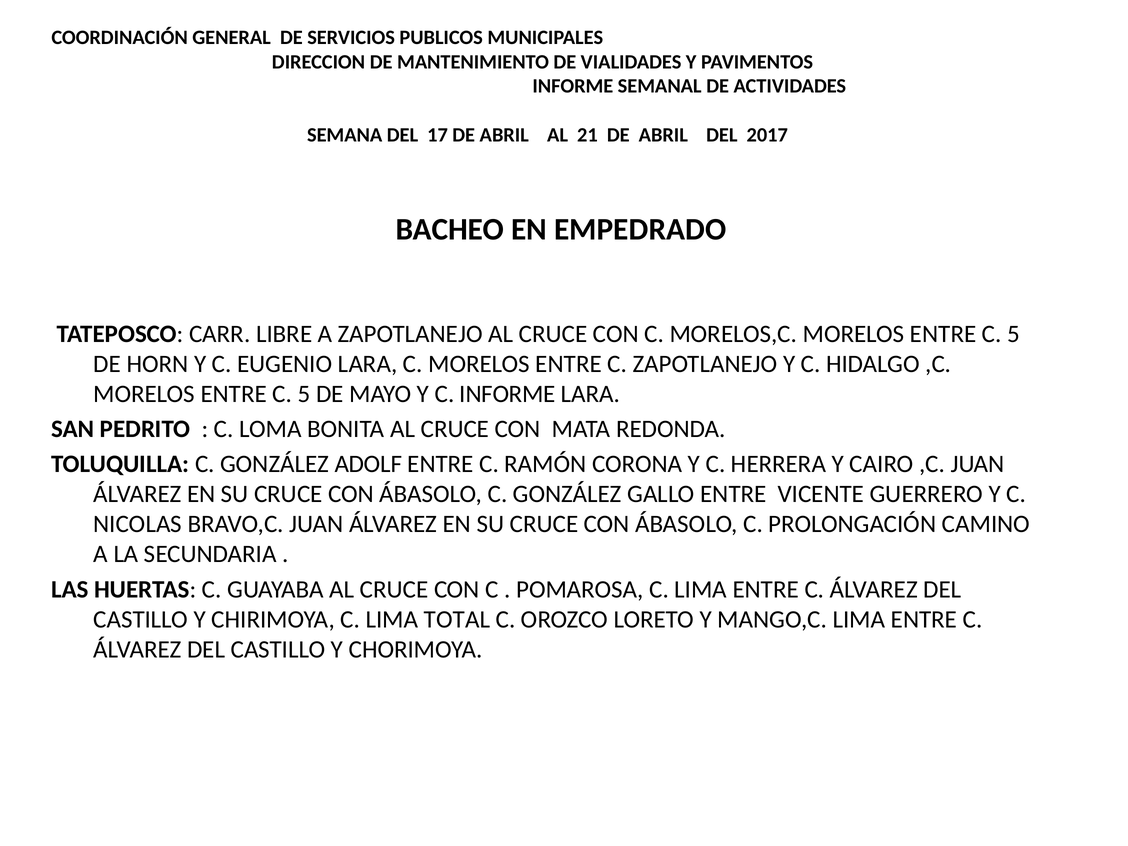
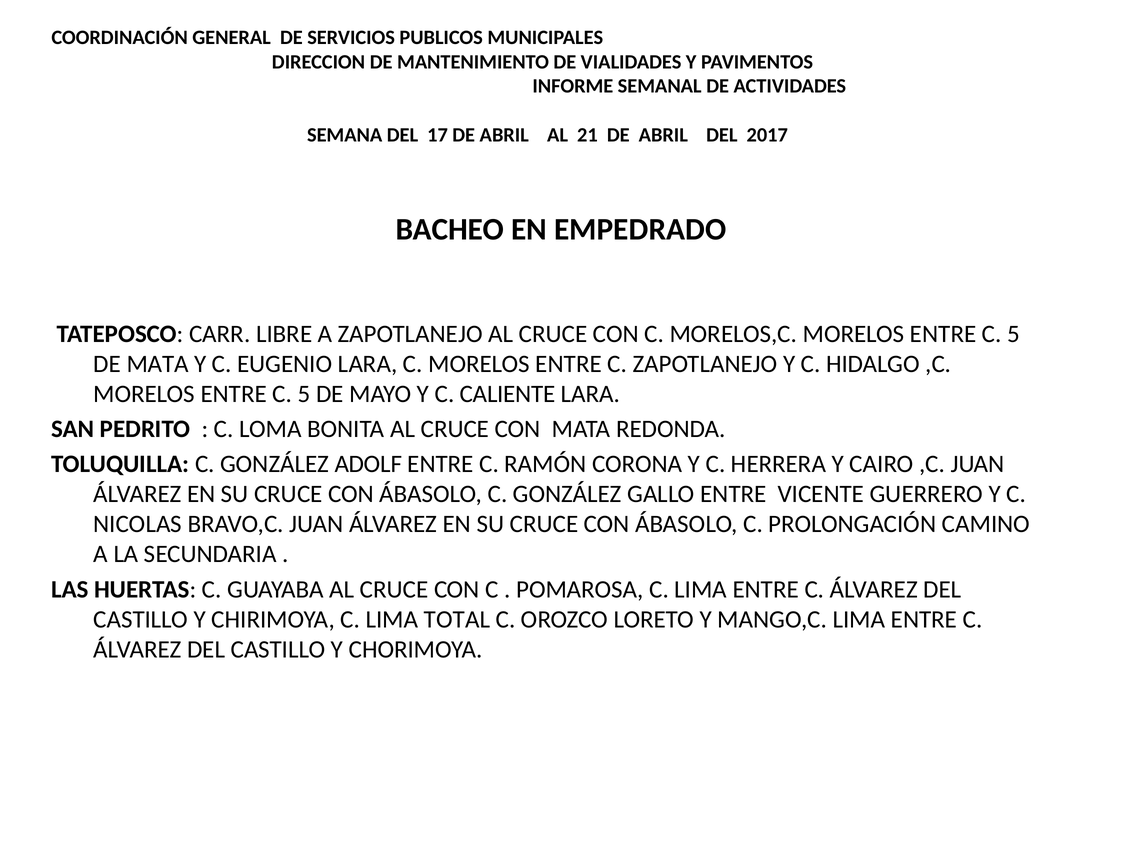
DE HORN: HORN -> MATA
C INFORME: INFORME -> CALIENTE
